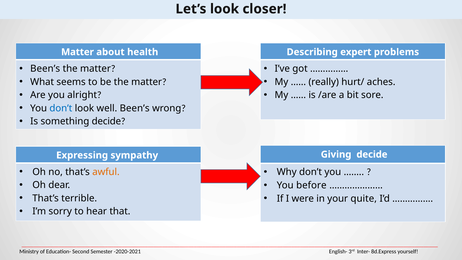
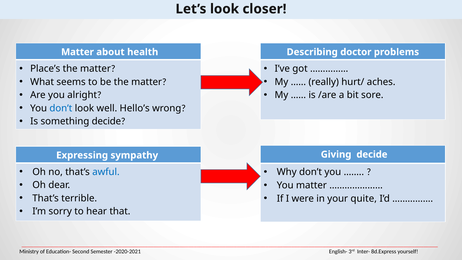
expert: expert -> doctor
Been’s at (45, 69): Been’s -> Place’s
well Been’s: Been’s -> Hello’s
awful colour: orange -> blue
You before: before -> matter
